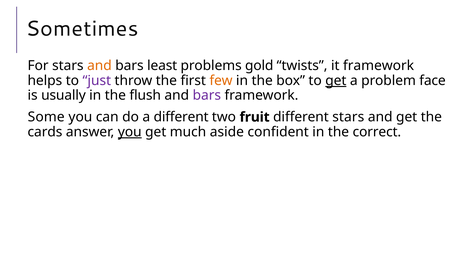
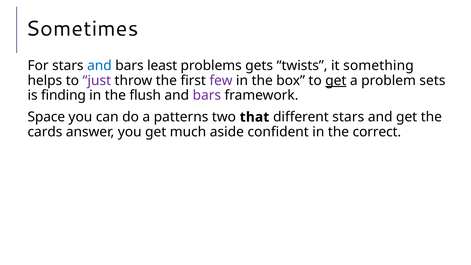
and at (99, 66) colour: orange -> blue
gold: gold -> gets
it framework: framework -> something
few colour: orange -> purple
face: face -> sets
usually: usually -> finding
Some: Some -> Space
a different: different -> patterns
fruit: fruit -> that
you at (130, 132) underline: present -> none
